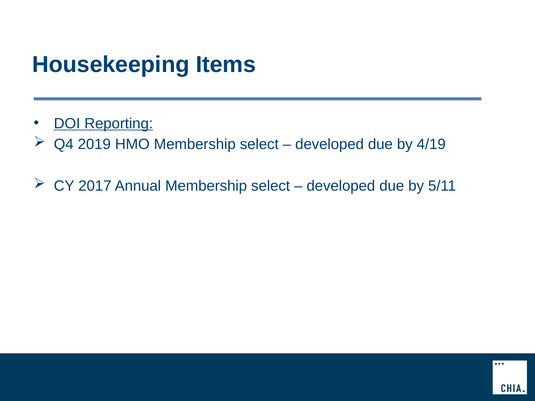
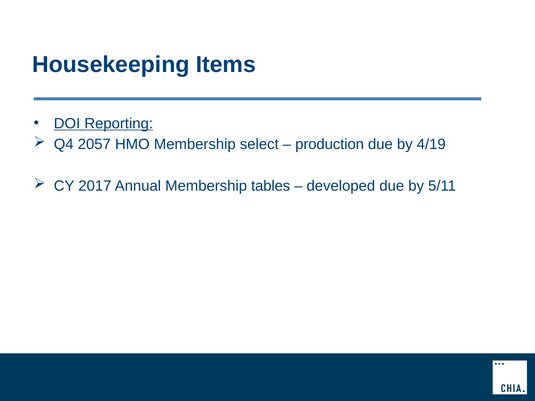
2019: 2019 -> 2057
developed at (330, 144): developed -> production
Annual Membership select: select -> tables
